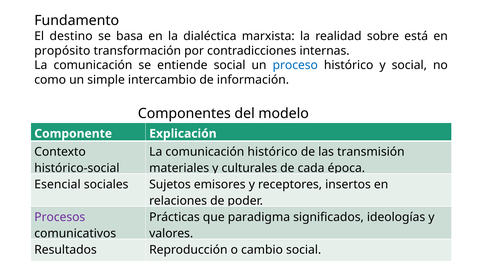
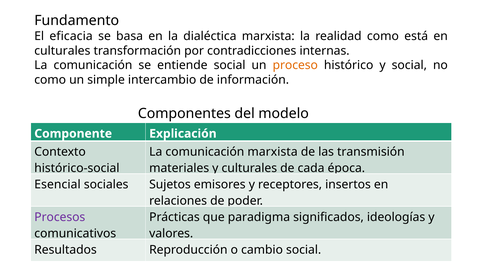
destino: destino -> eficacia
realidad sobre: sobre -> como
propósito at (62, 51): propósito -> culturales
proceso colour: blue -> orange
comunicación histórico: histórico -> marxista
